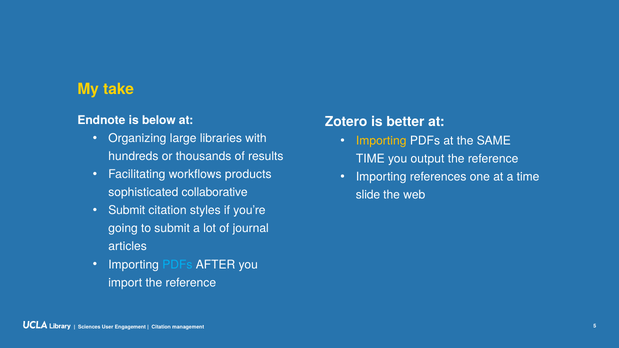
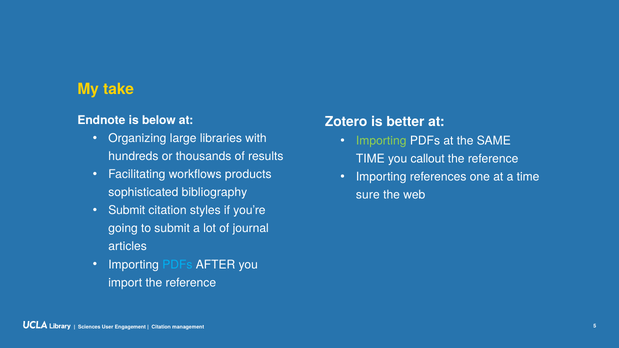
Importing at (381, 141) colour: yellow -> light green
output: output -> callout
collaborative: collaborative -> bibliography
slide: slide -> sure
